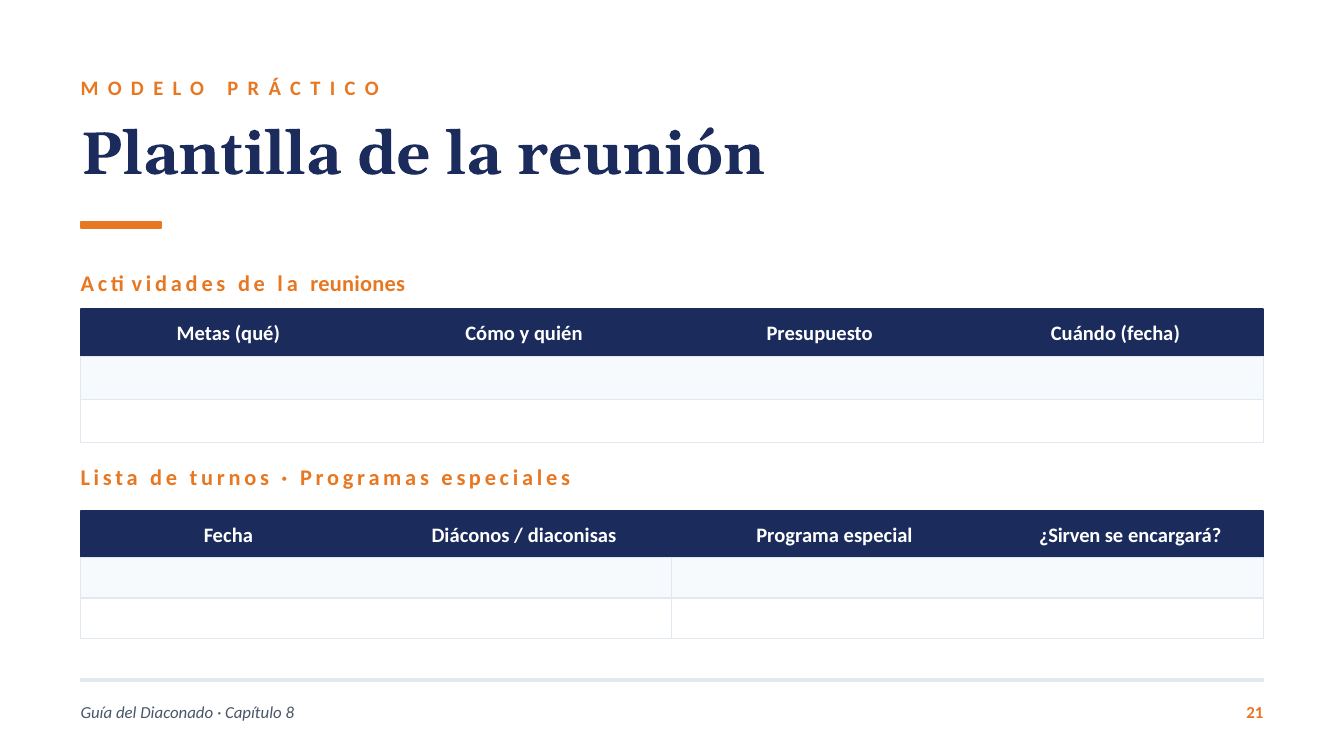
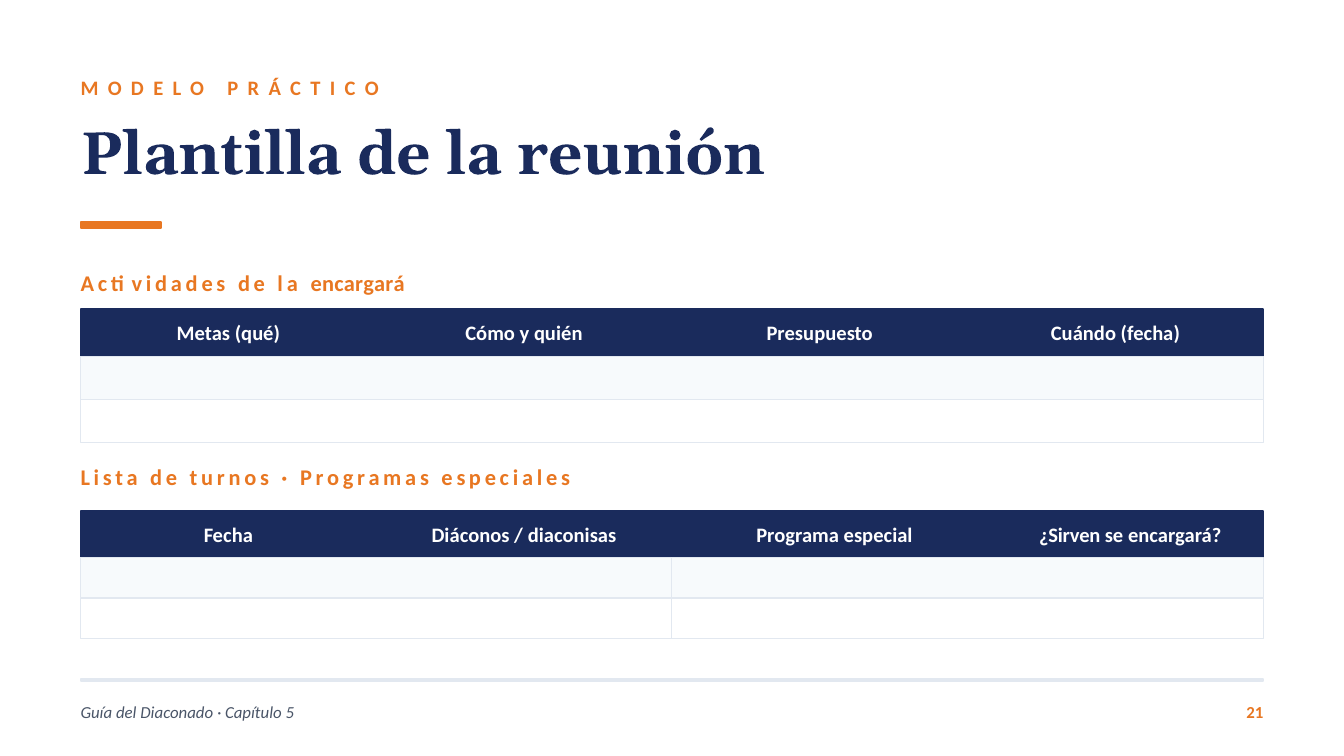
la reuniones: reuniones -> encargará
8: 8 -> 5
